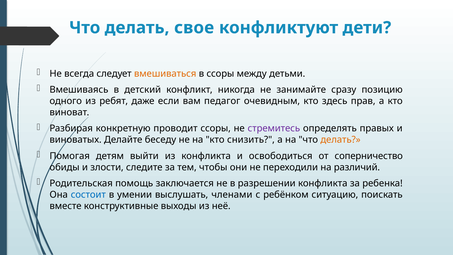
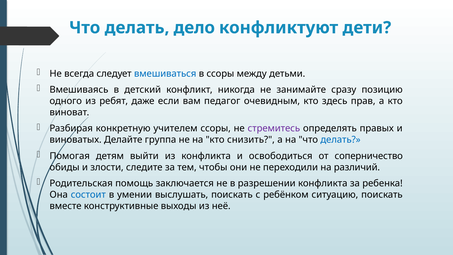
свое: свое -> дело
вмешиваться colour: orange -> blue
проводит: проводит -> учителем
беседу: беседу -> группа
делать at (340, 140) colour: orange -> blue
выслушать членами: членами -> поискать
